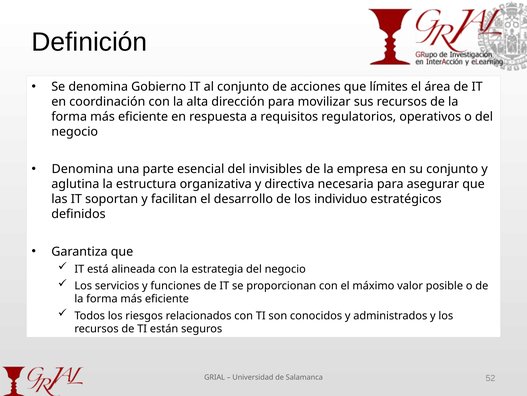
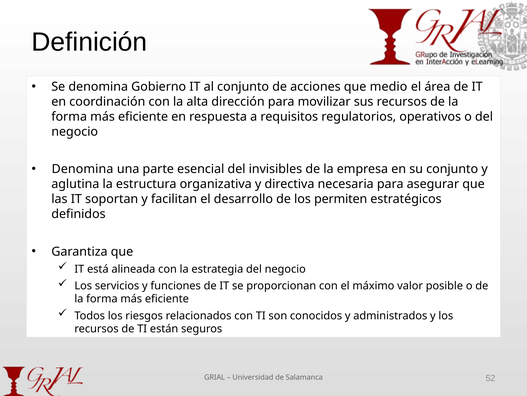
límites: límites -> medio
individuo: individuo -> permiten
